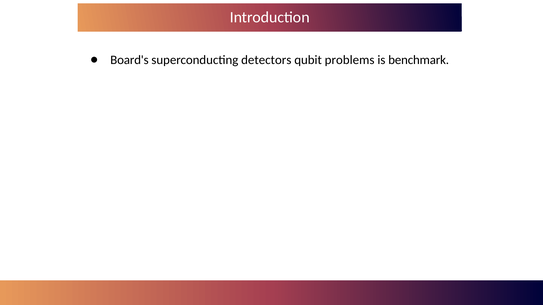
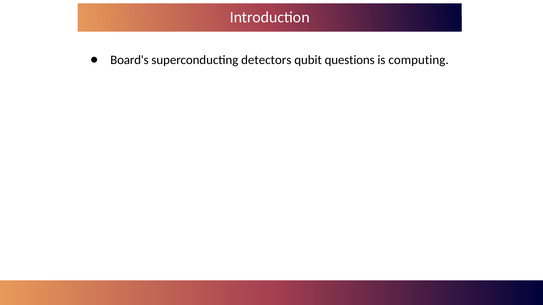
problems: problems -> questions
benchmark: benchmark -> computing
